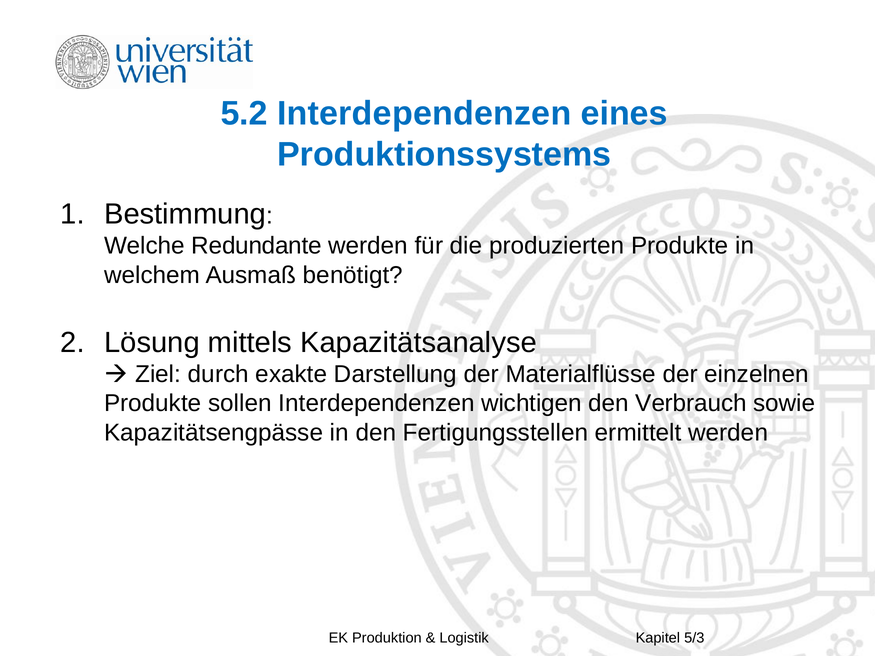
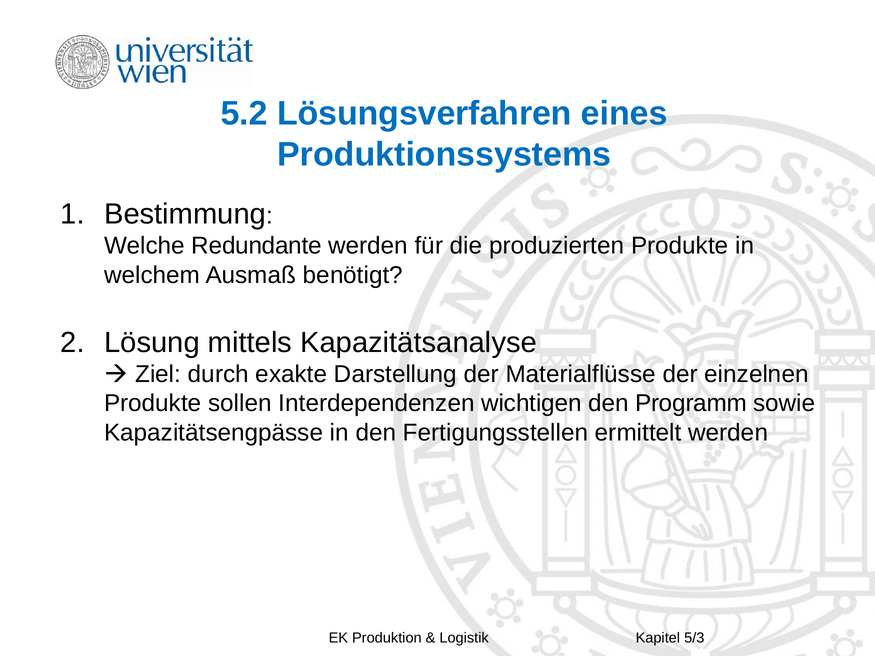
5.2 Interdependenzen: Interdependenzen -> Lösungsverfahren
Verbrauch: Verbrauch -> Programm
